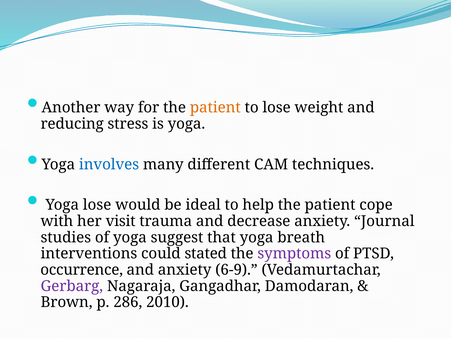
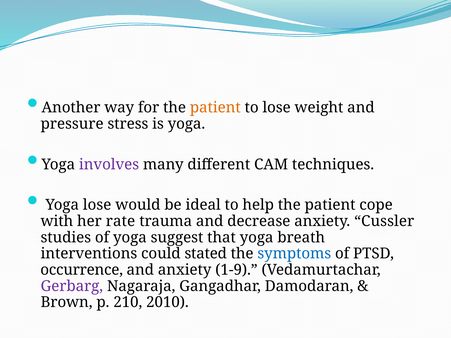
reducing: reducing -> pressure
involves colour: blue -> purple
visit: visit -> rate
Journal: Journal -> Cussler
symptoms colour: purple -> blue
6-9: 6-9 -> 1-9
286: 286 -> 210
